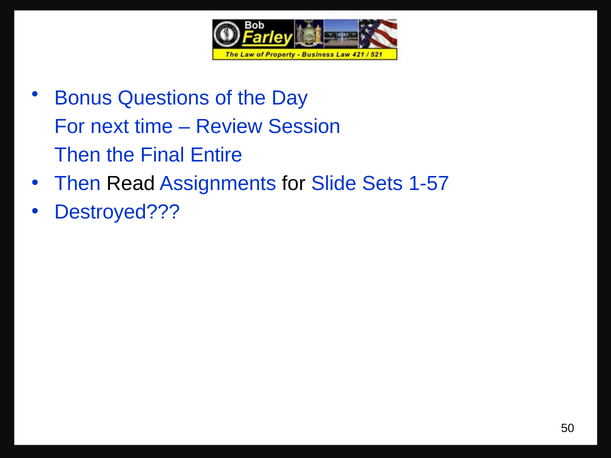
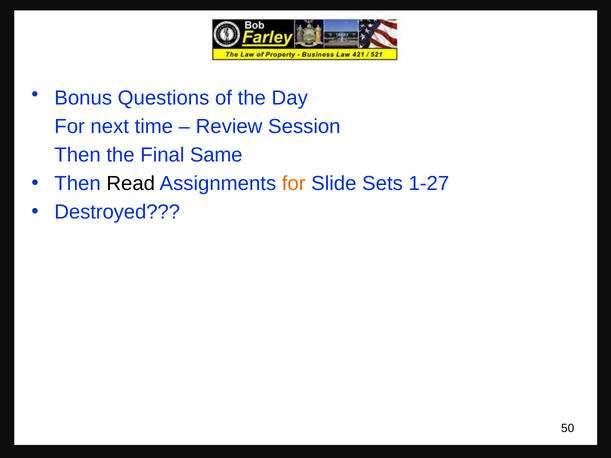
Entire: Entire -> Same
for at (294, 184) colour: black -> orange
1-57: 1-57 -> 1-27
